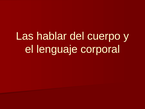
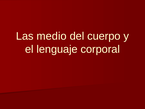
hablar: hablar -> medio
